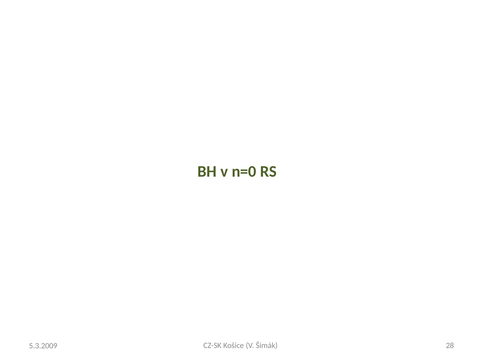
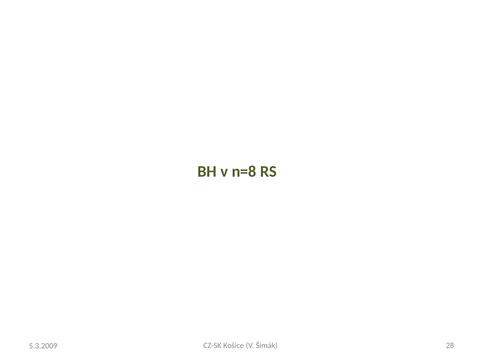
n=0: n=0 -> n=8
